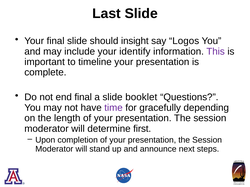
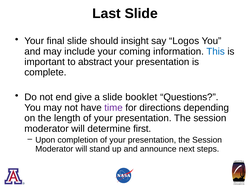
identify: identify -> coming
This colour: purple -> blue
timeline: timeline -> abstract
end final: final -> give
gracefully: gracefully -> directions
